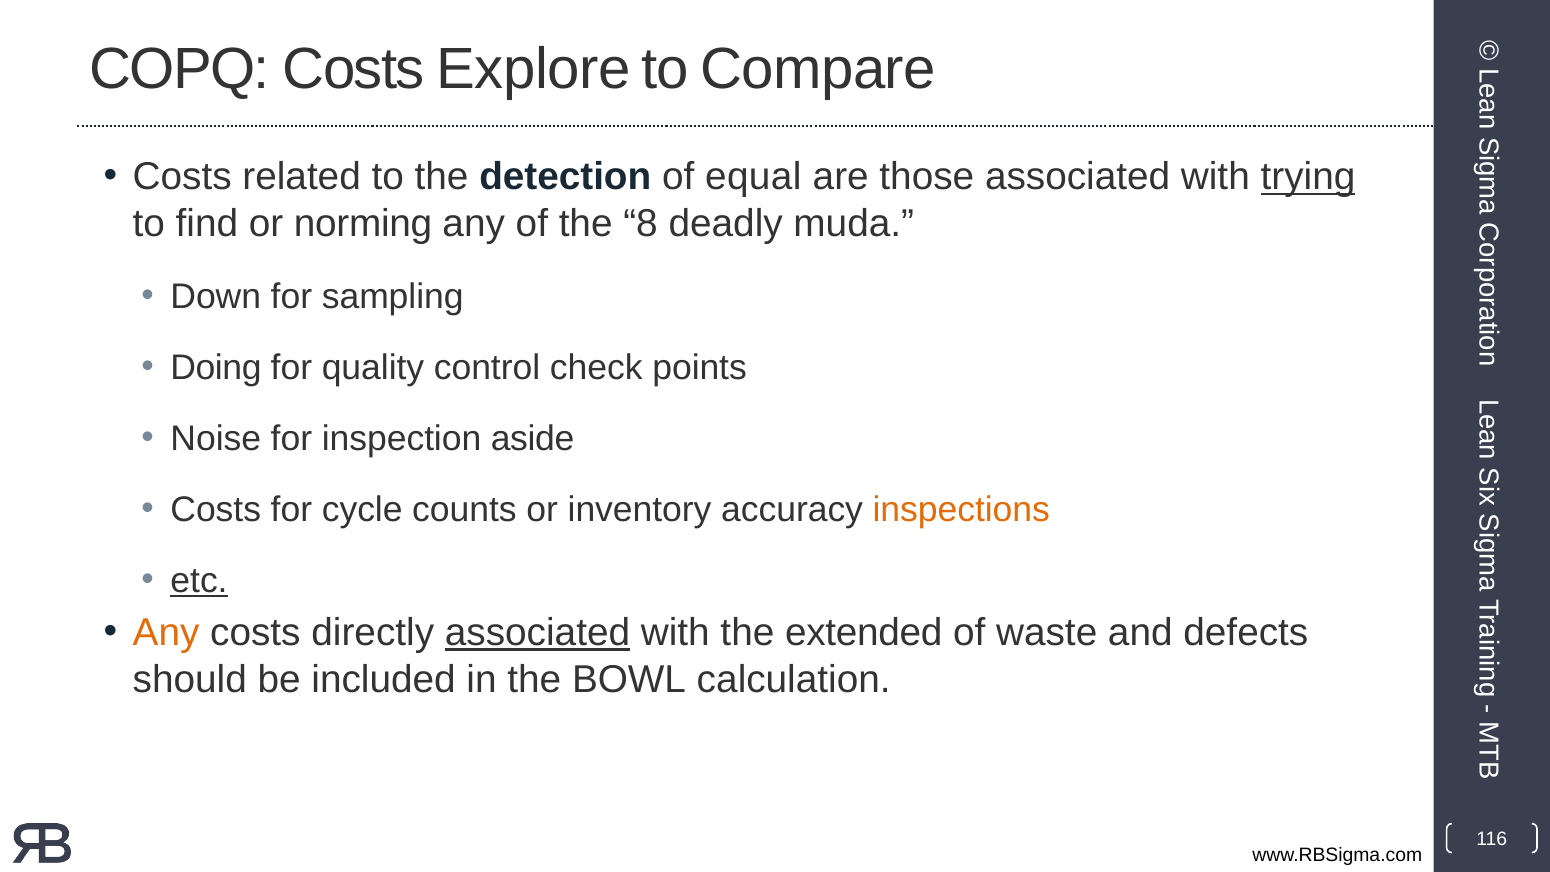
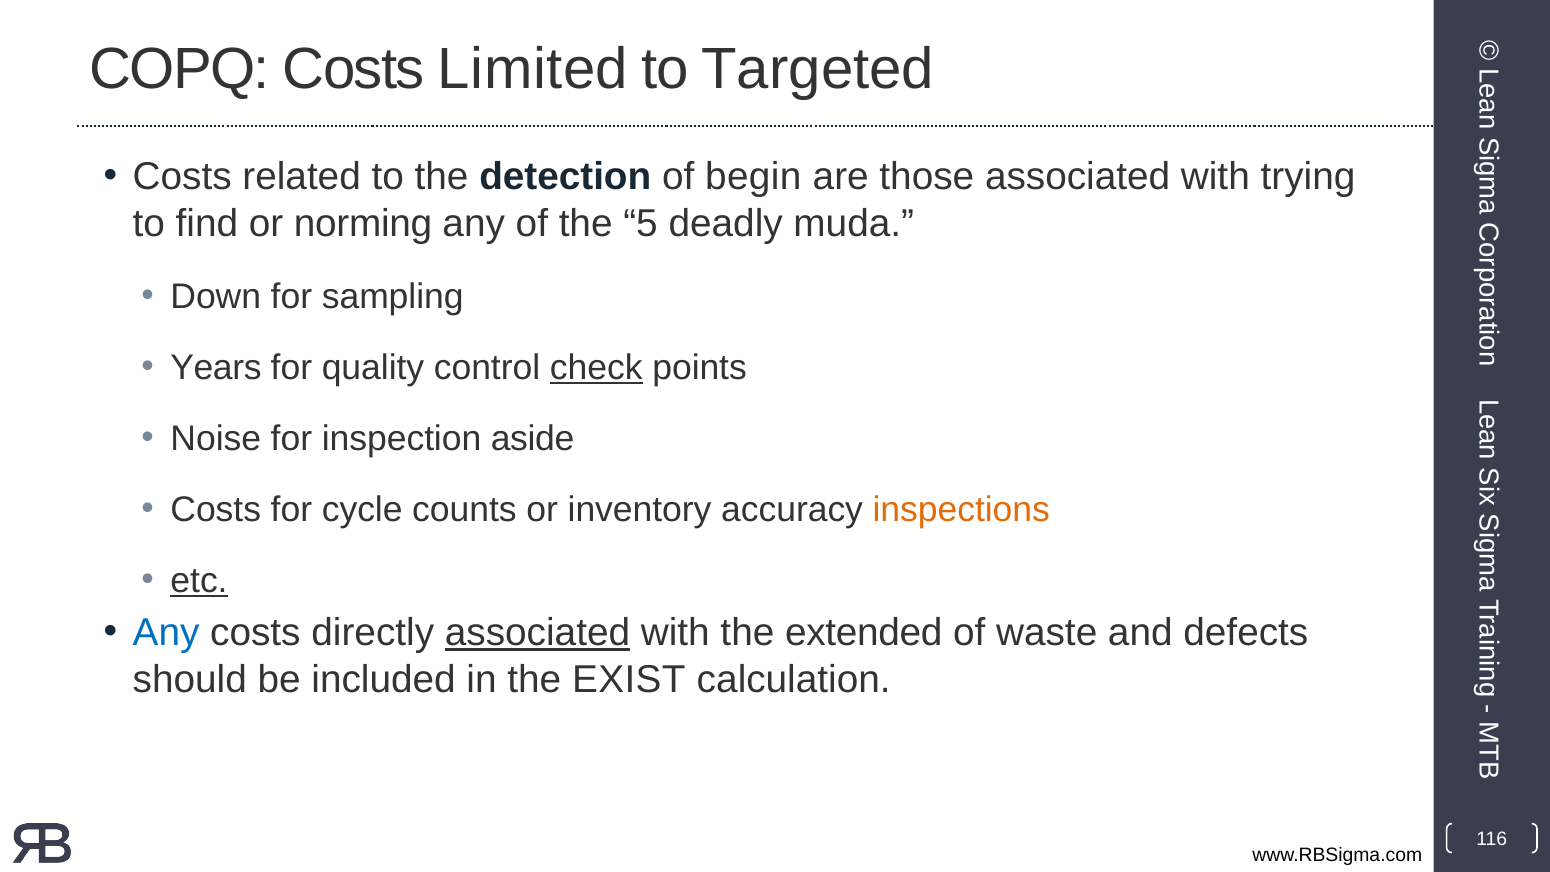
Explore: Explore -> Limited
Compare: Compare -> Targeted
equal: equal -> begin
trying underline: present -> none
8: 8 -> 5
Doing: Doing -> Years
check underline: none -> present
Any at (166, 633) colour: orange -> blue
BOWL: BOWL -> EXIST
